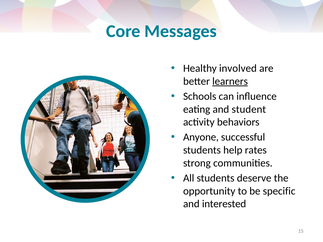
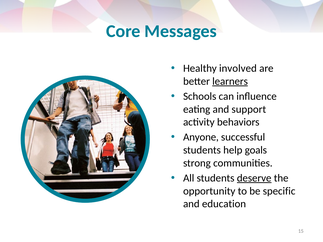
student: student -> support
rates: rates -> goals
deserve underline: none -> present
interested: interested -> education
